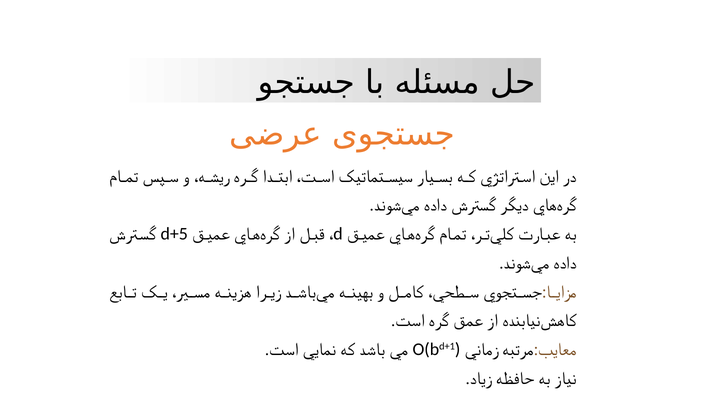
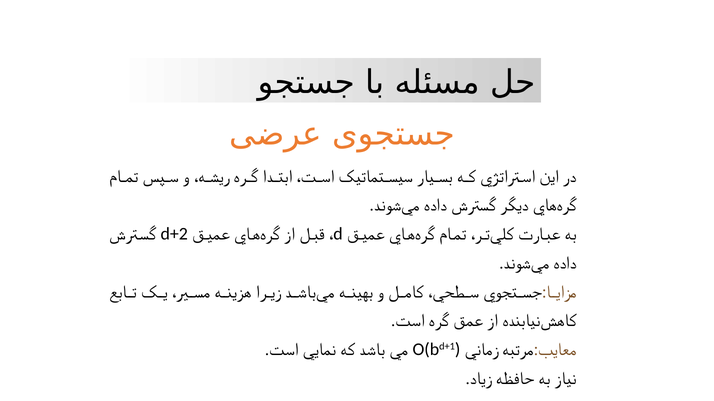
d+5: d+5 -> d+2
